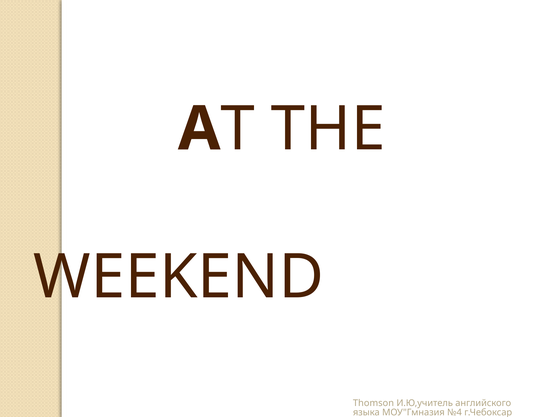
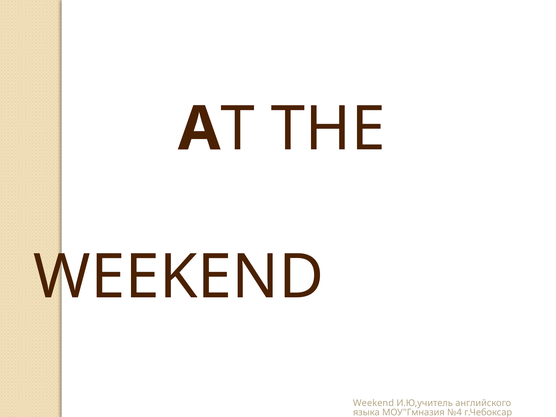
Thomson at (373, 403): Thomson -> Weekend
